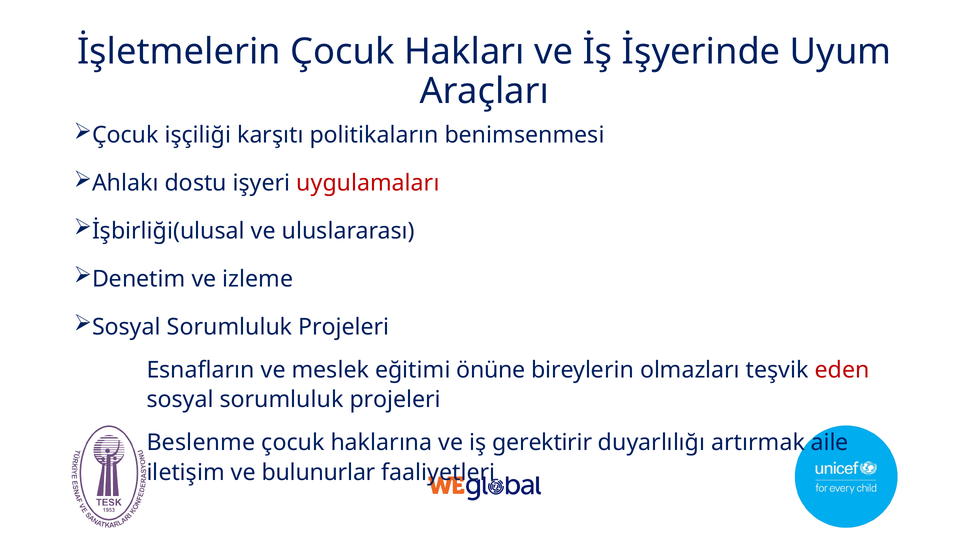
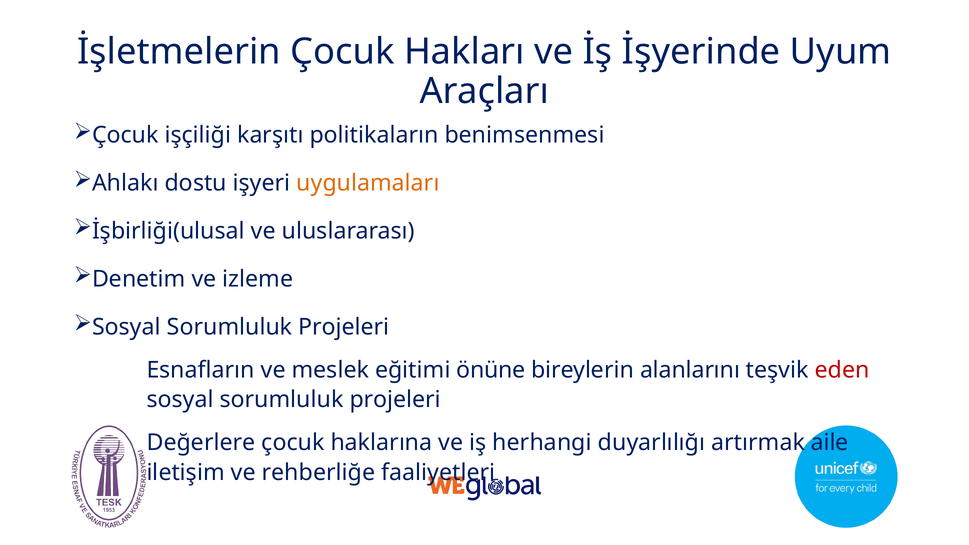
uygulamaları colour: red -> orange
olmazları: olmazları -> alanlarını
Beslenme: Beslenme -> Değerlere
gerektirir: gerektirir -> herhangi
bulunurlar: bulunurlar -> rehberliğe
